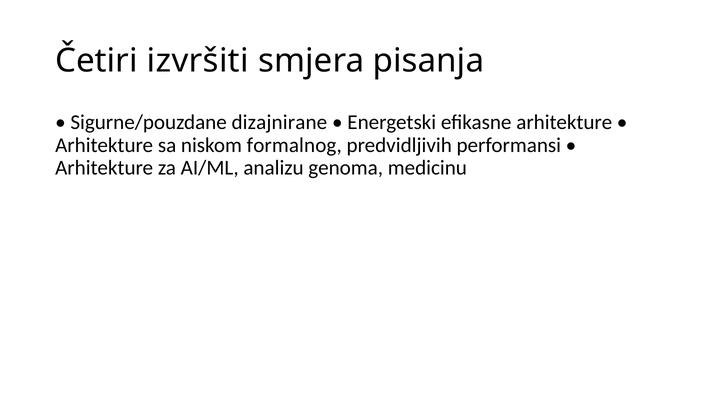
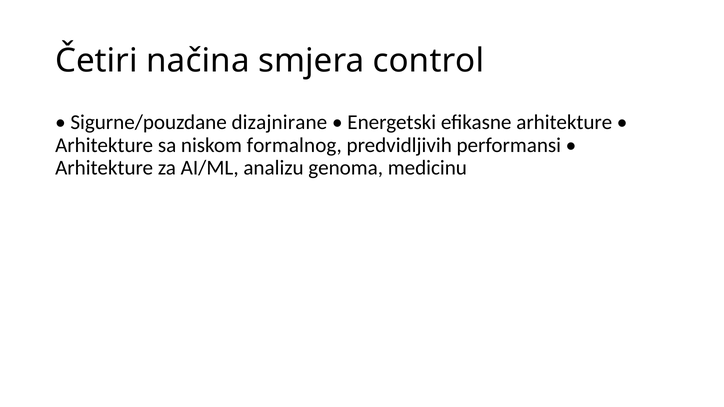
izvršiti: izvršiti -> načina
pisanja: pisanja -> control
